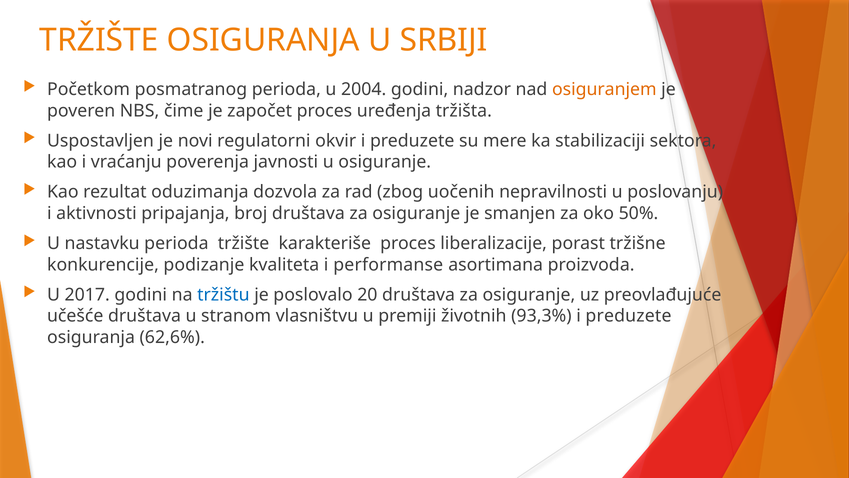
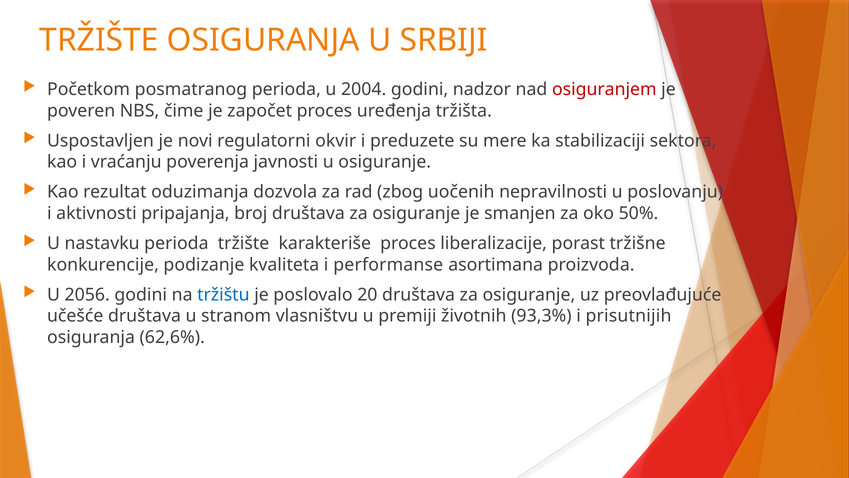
osiguranjem colour: orange -> red
2017: 2017 -> 2056
93,3% i preduzete: preduzete -> prisutnijih
